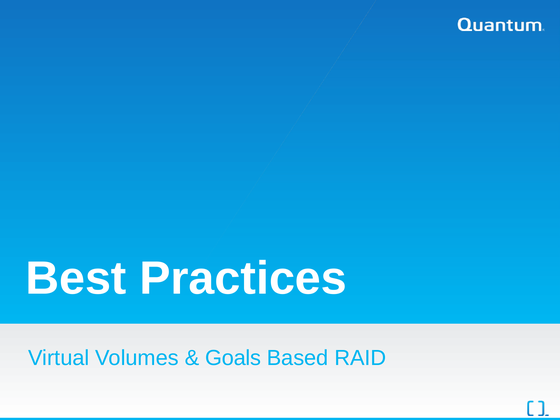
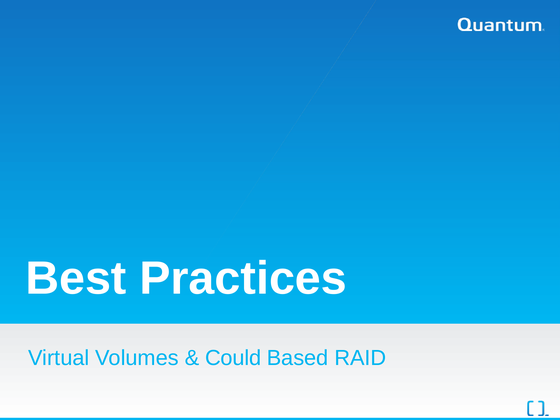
Goals: Goals -> Could
